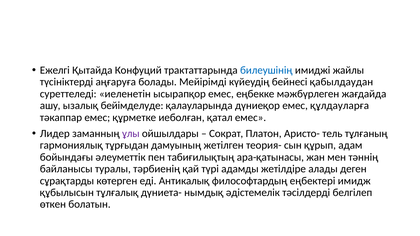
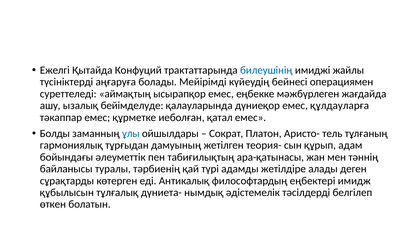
қабылдаудан: қабылдаудан -> операциямен
иеленетін: иеленетін -> аймақтың
Лидер: Лидер -> Болды
ұлы colour: purple -> blue
